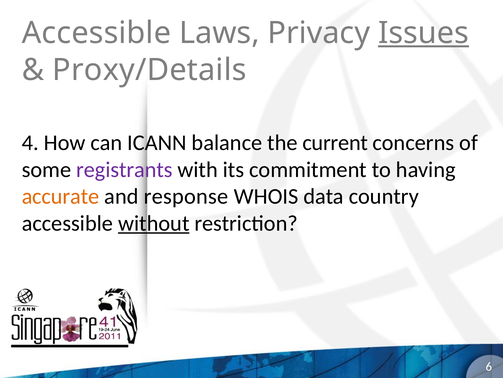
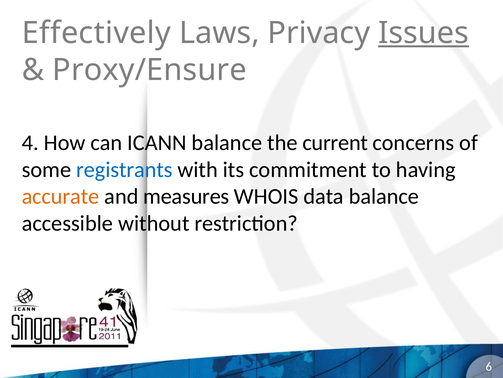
Accessible at (96, 33): Accessible -> Effectively
Proxy/Details: Proxy/Details -> Proxy/Ensure
registrants colour: purple -> blue
response: response -> measures
data country: country -> balance
without underline: present -> none
